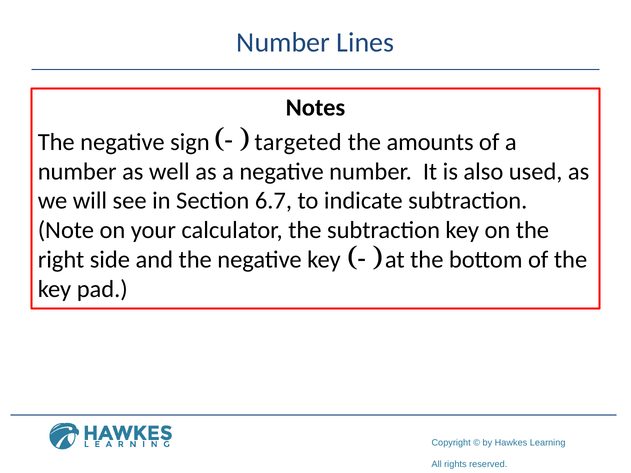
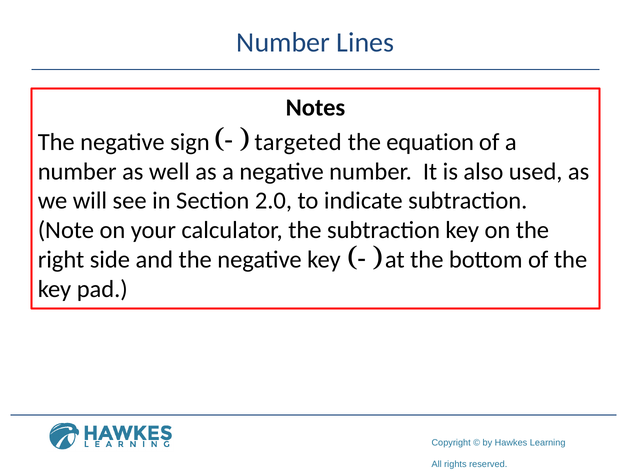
amounts: amounts -> equation
6.7: 6.7 -> 2.0
